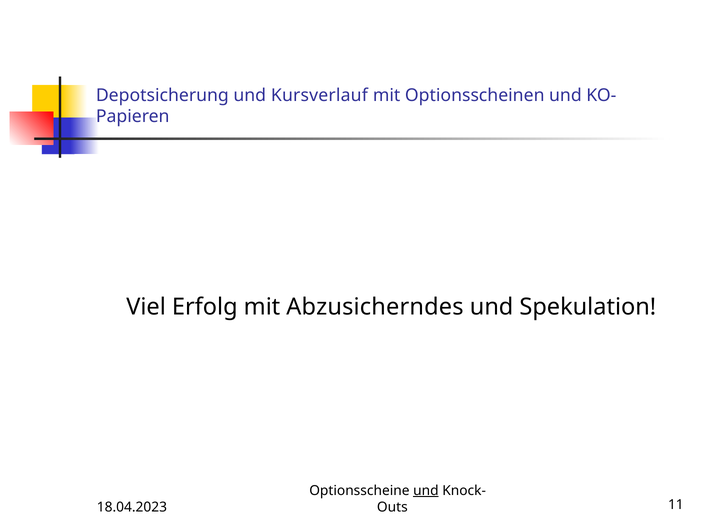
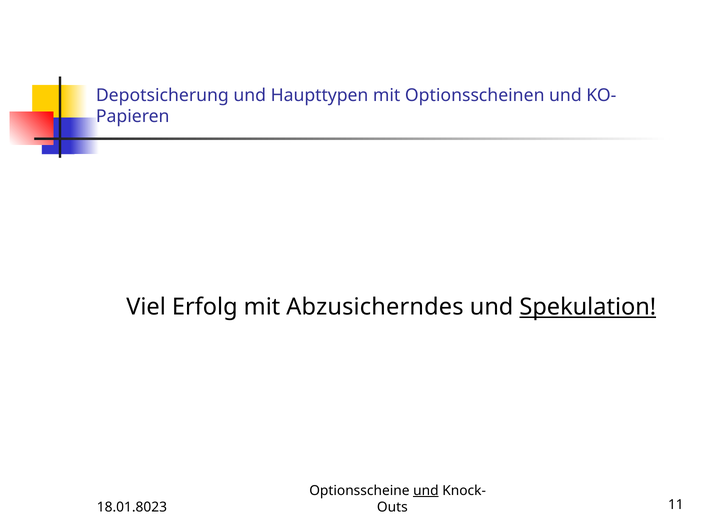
Kursverlauf: Kursverlauf -> Haupttypen
Spekulation underline: none -> present
18.04.2023: 18.04.2023 -> 18.01.8023
